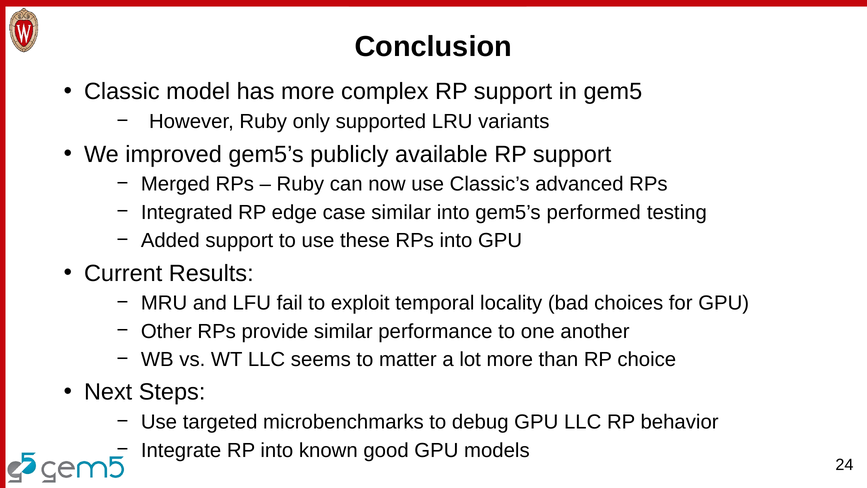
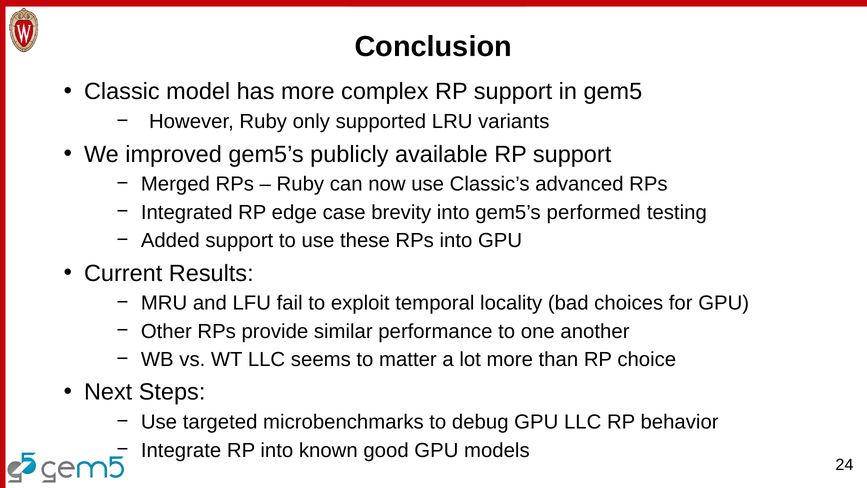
case similar: similar -> brevity
